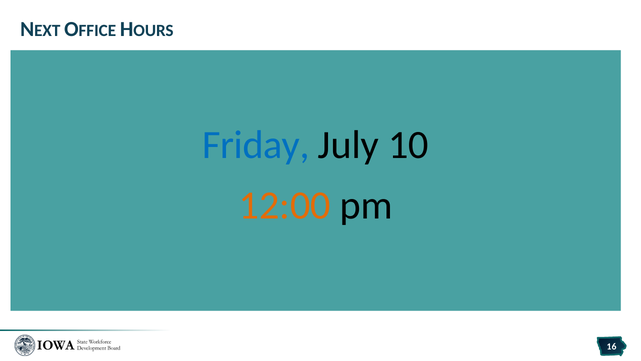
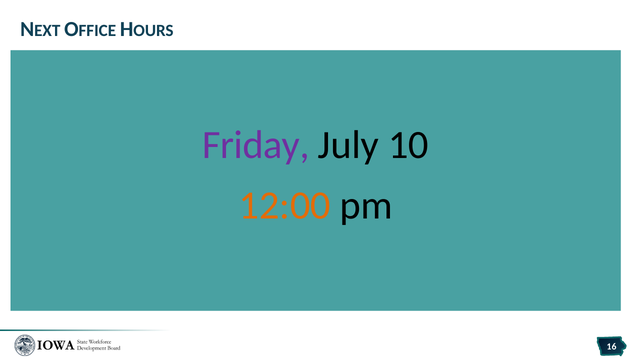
Friday colour: blue -> purple
